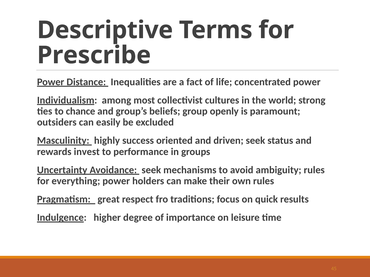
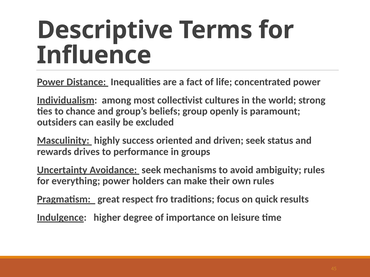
Prescribe: Prescribe -> Influence
invest: invest -> drives
